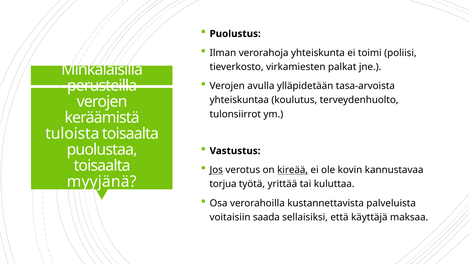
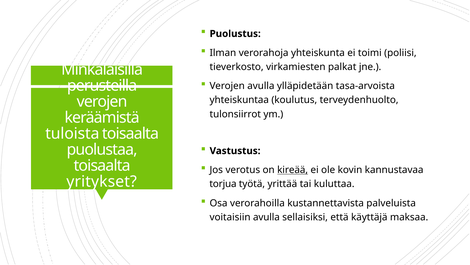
Jos underline: present -> none
myyjänä: myyjänä -> yritykset
voitaisiin saada: saada -> avulla
